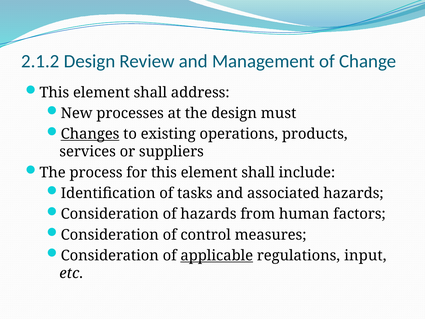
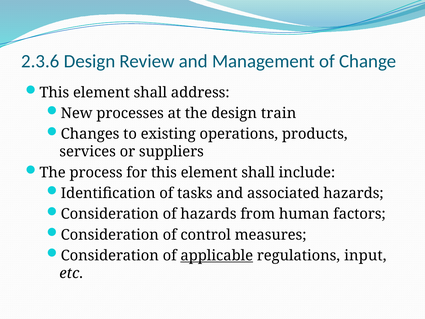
2.1.2: 2.1.2 -> 2.3.6
must: must -> train
Changes underline: present -> none
